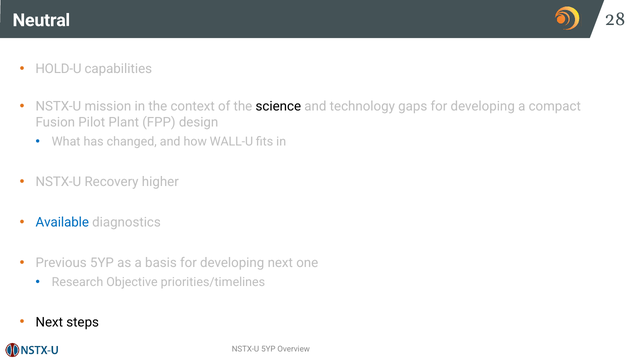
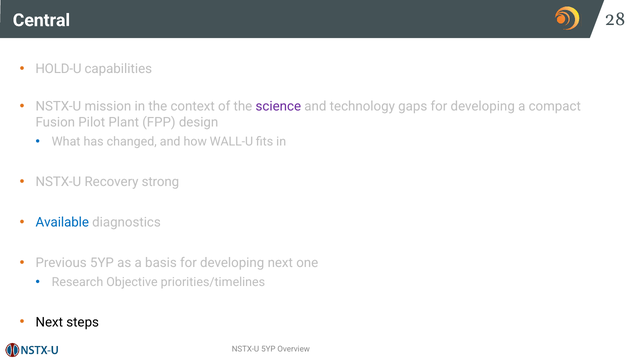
Neutral: Neutral -> Central
science colour: black -> purple
higher: higher -> strong
